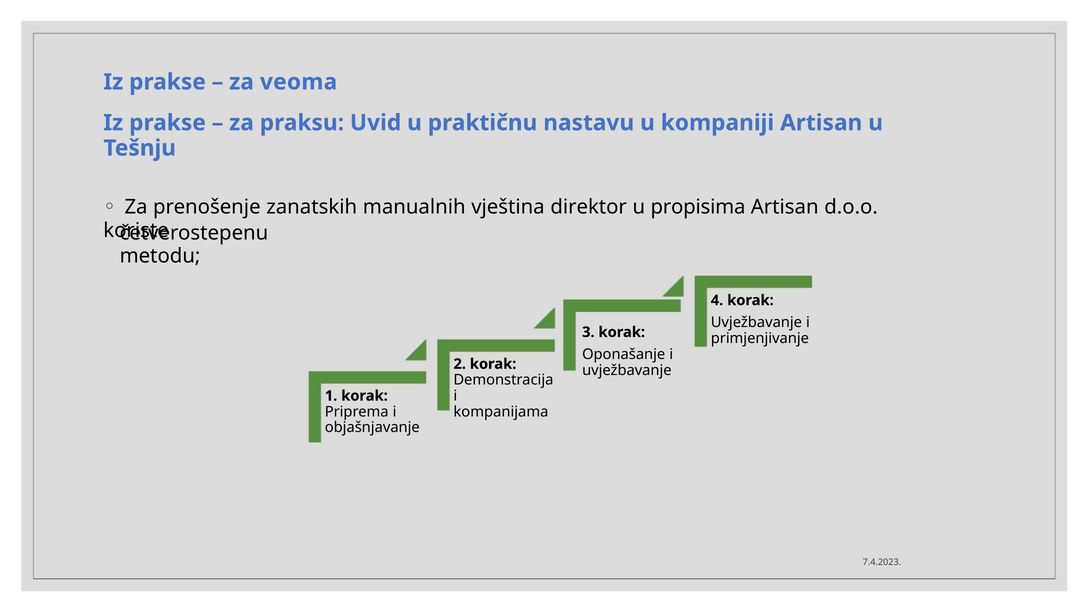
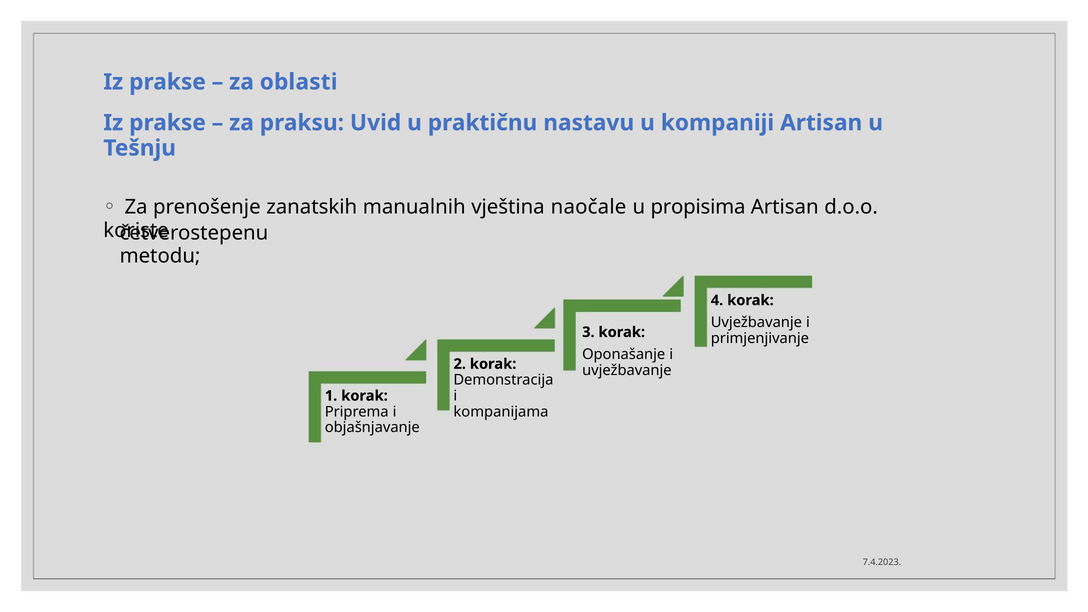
veoma: veoma -> oblasti
direktor: direktor -> naočale
